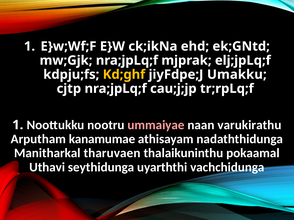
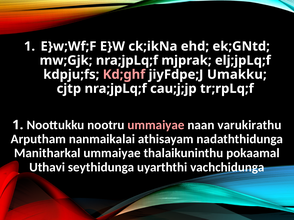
Kd;ghf colour: yellow -> pink
kanamumae: kanamumae -> nanmaikalai
Manitharkal tharuvaen: tharuvaen -> ummaiyae
